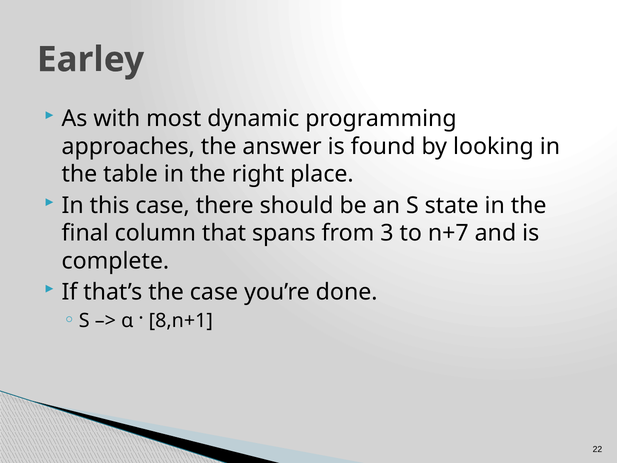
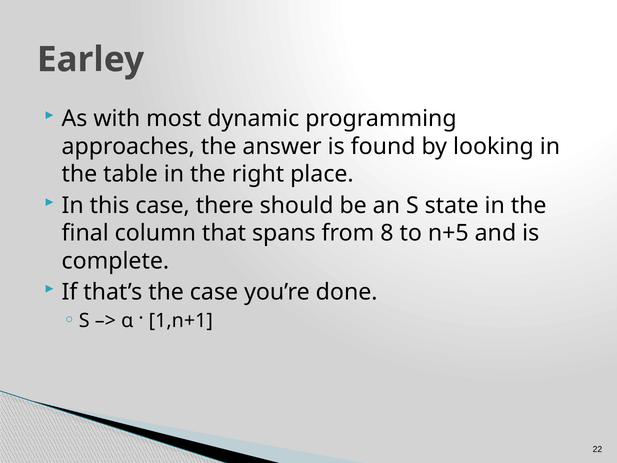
3: 3 -> 8
n+7: n+7 -> n+5
8,n+1: 8,n+1 -> 1,n+1
